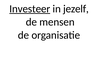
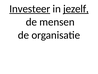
jezelf underline: none -> present
